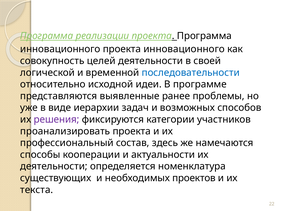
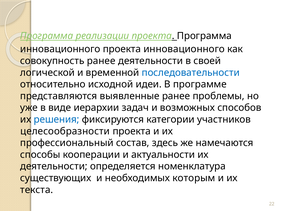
совокупность целей: целей -> ранее
решения colour: purple -> blue
проанализировать: проанализировать -> целесообразности
проектов: проектов -> которым
